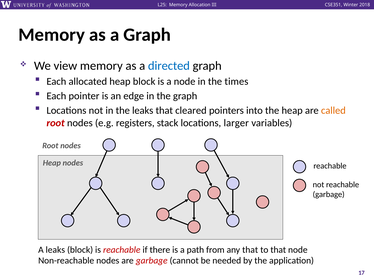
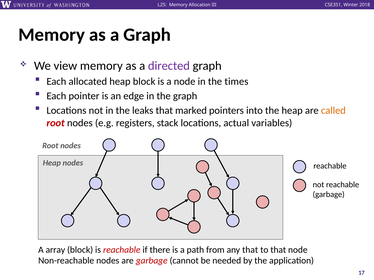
directed colour: blue -> purple
cleared: cleared -> marked
larger: larger -> actual
A leaks: leaks -> array
